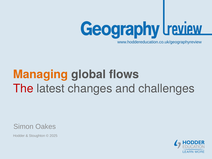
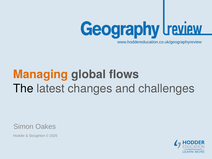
The colour: red -> black
